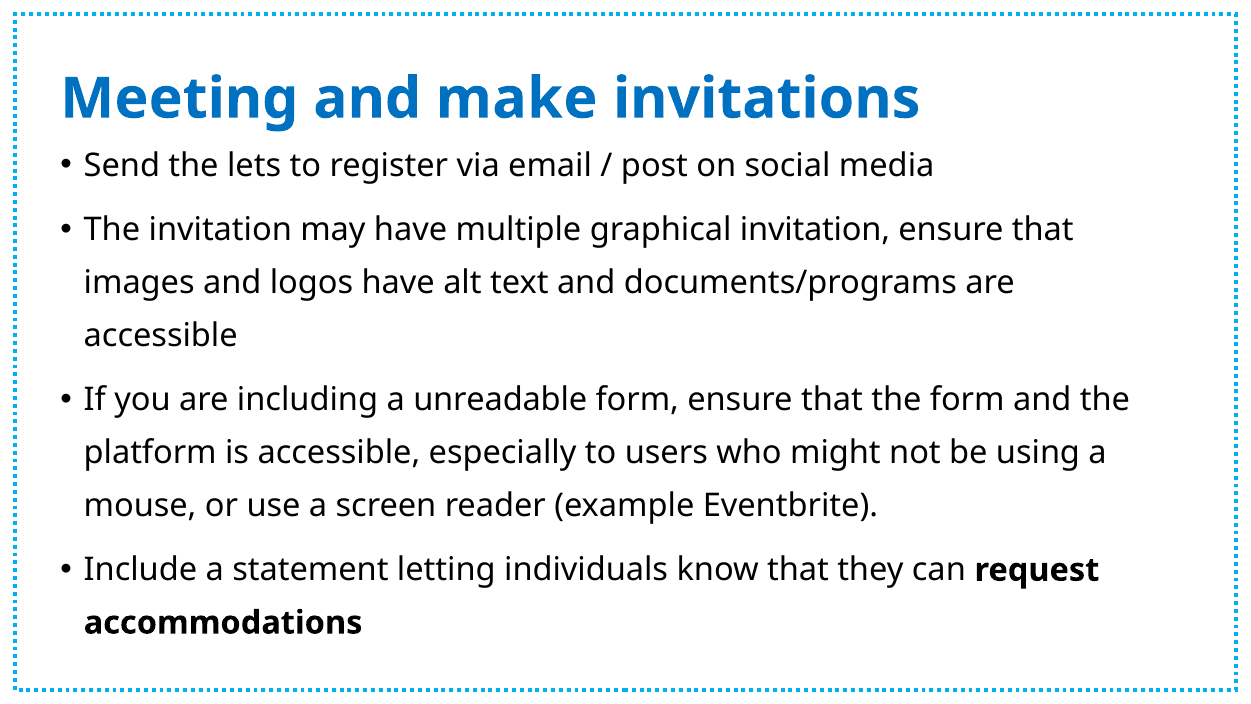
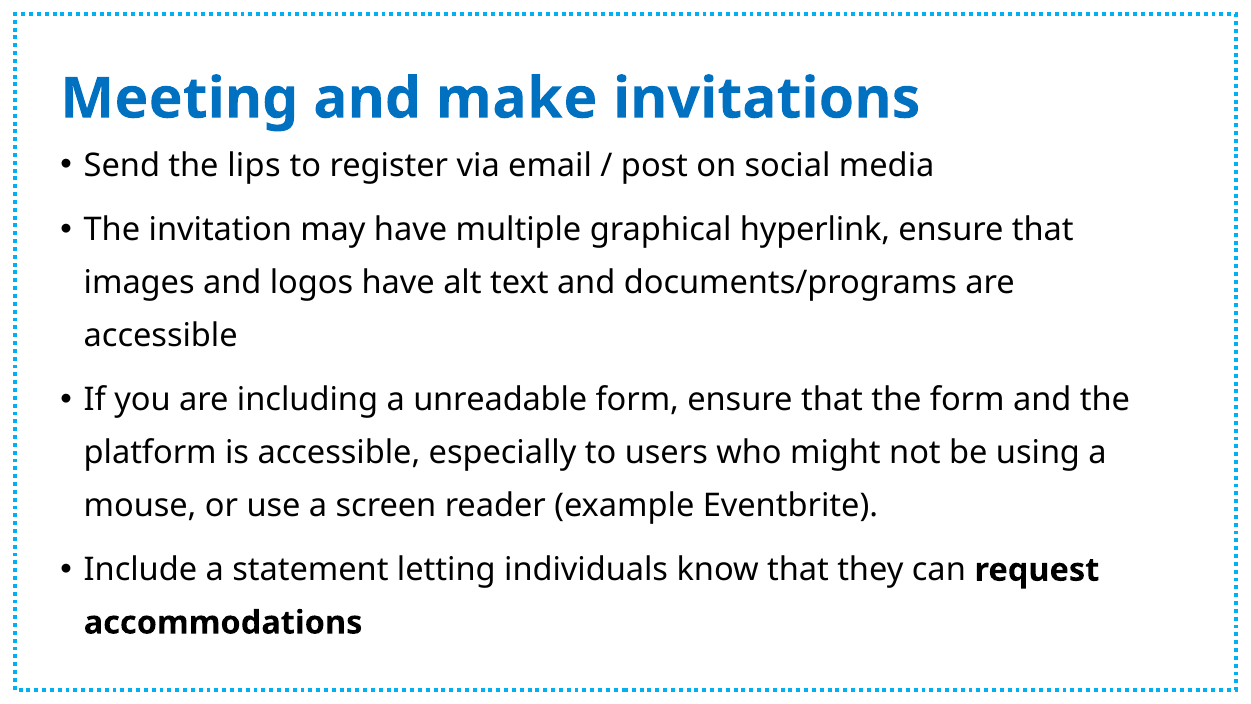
lets: lets -> lips
graphical invitation: invitation -> hyperlink
